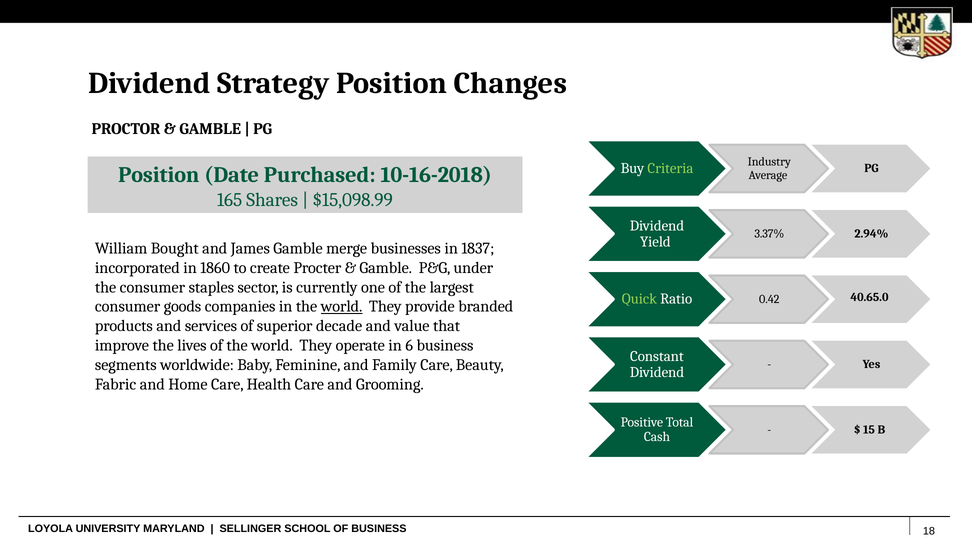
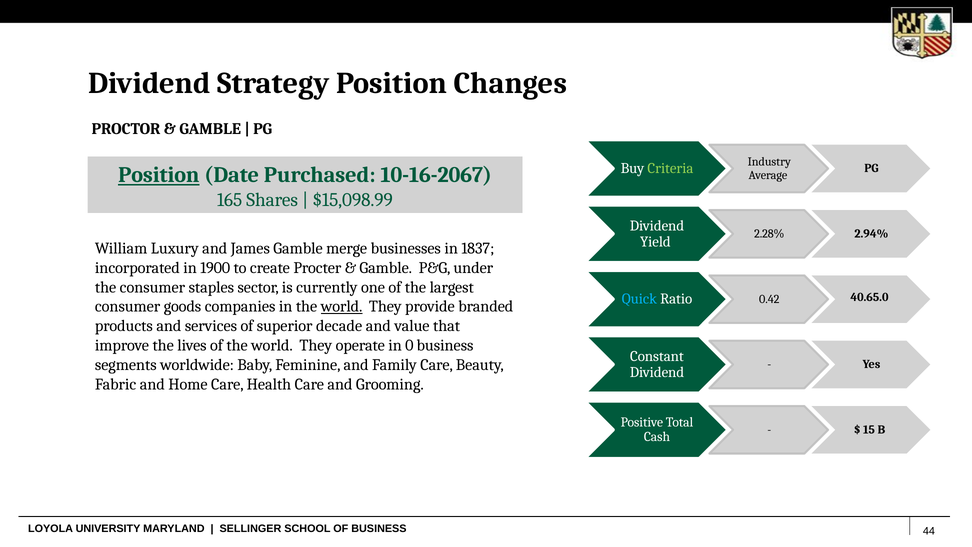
Position at (159, 175) underline: none -> present
10-16-2018: 10-16-2018 -> 10-16-2067
3.37%: 3.37% -> 2.28%
Bought: Bought -> Luxury
1860: 1860 -> 1900
Quick colour: light green -> light blue
6: 6 -> 0
18: 18 -> 44
